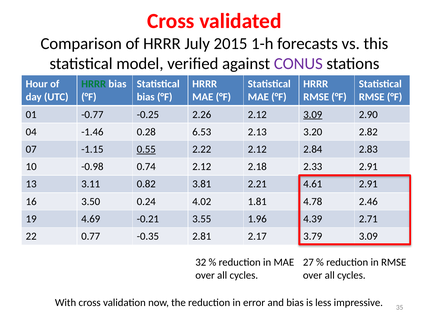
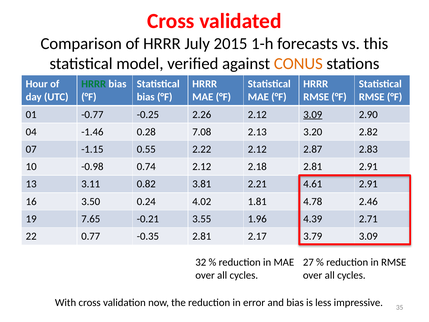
CONUS colour: purple -> orange
6.53: 6.53 -> 7.08
0.55 underline: present -> none
2.84: 2.84 -> 2.87
2.18 2.33: 2.33 -> 2.81
4.69: 4.69 -> 7.65
